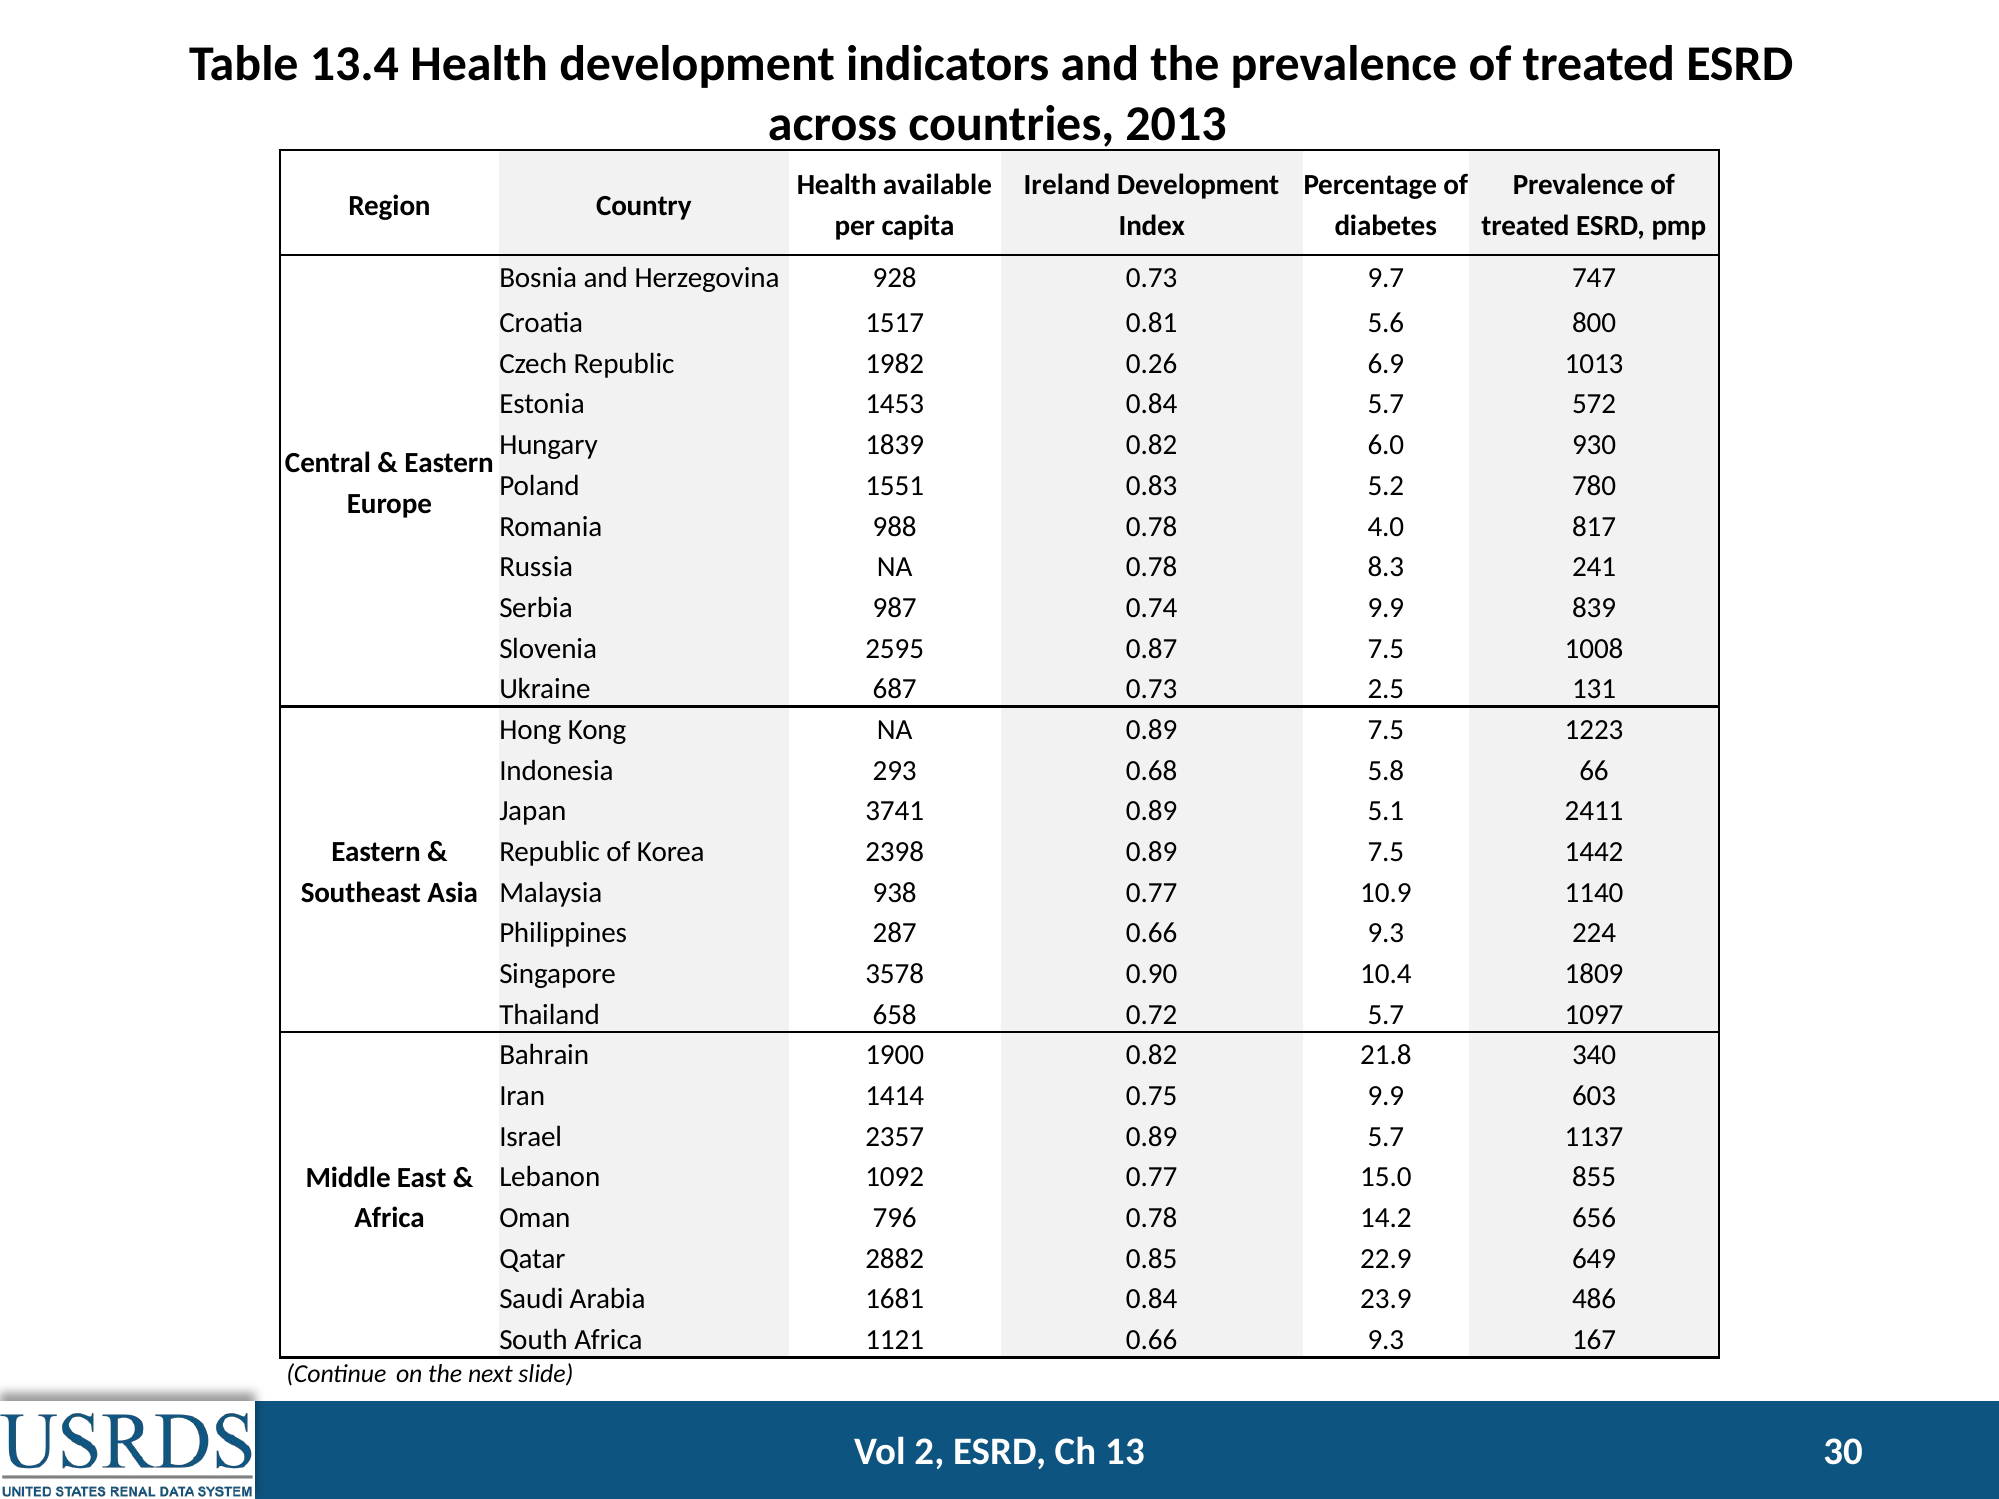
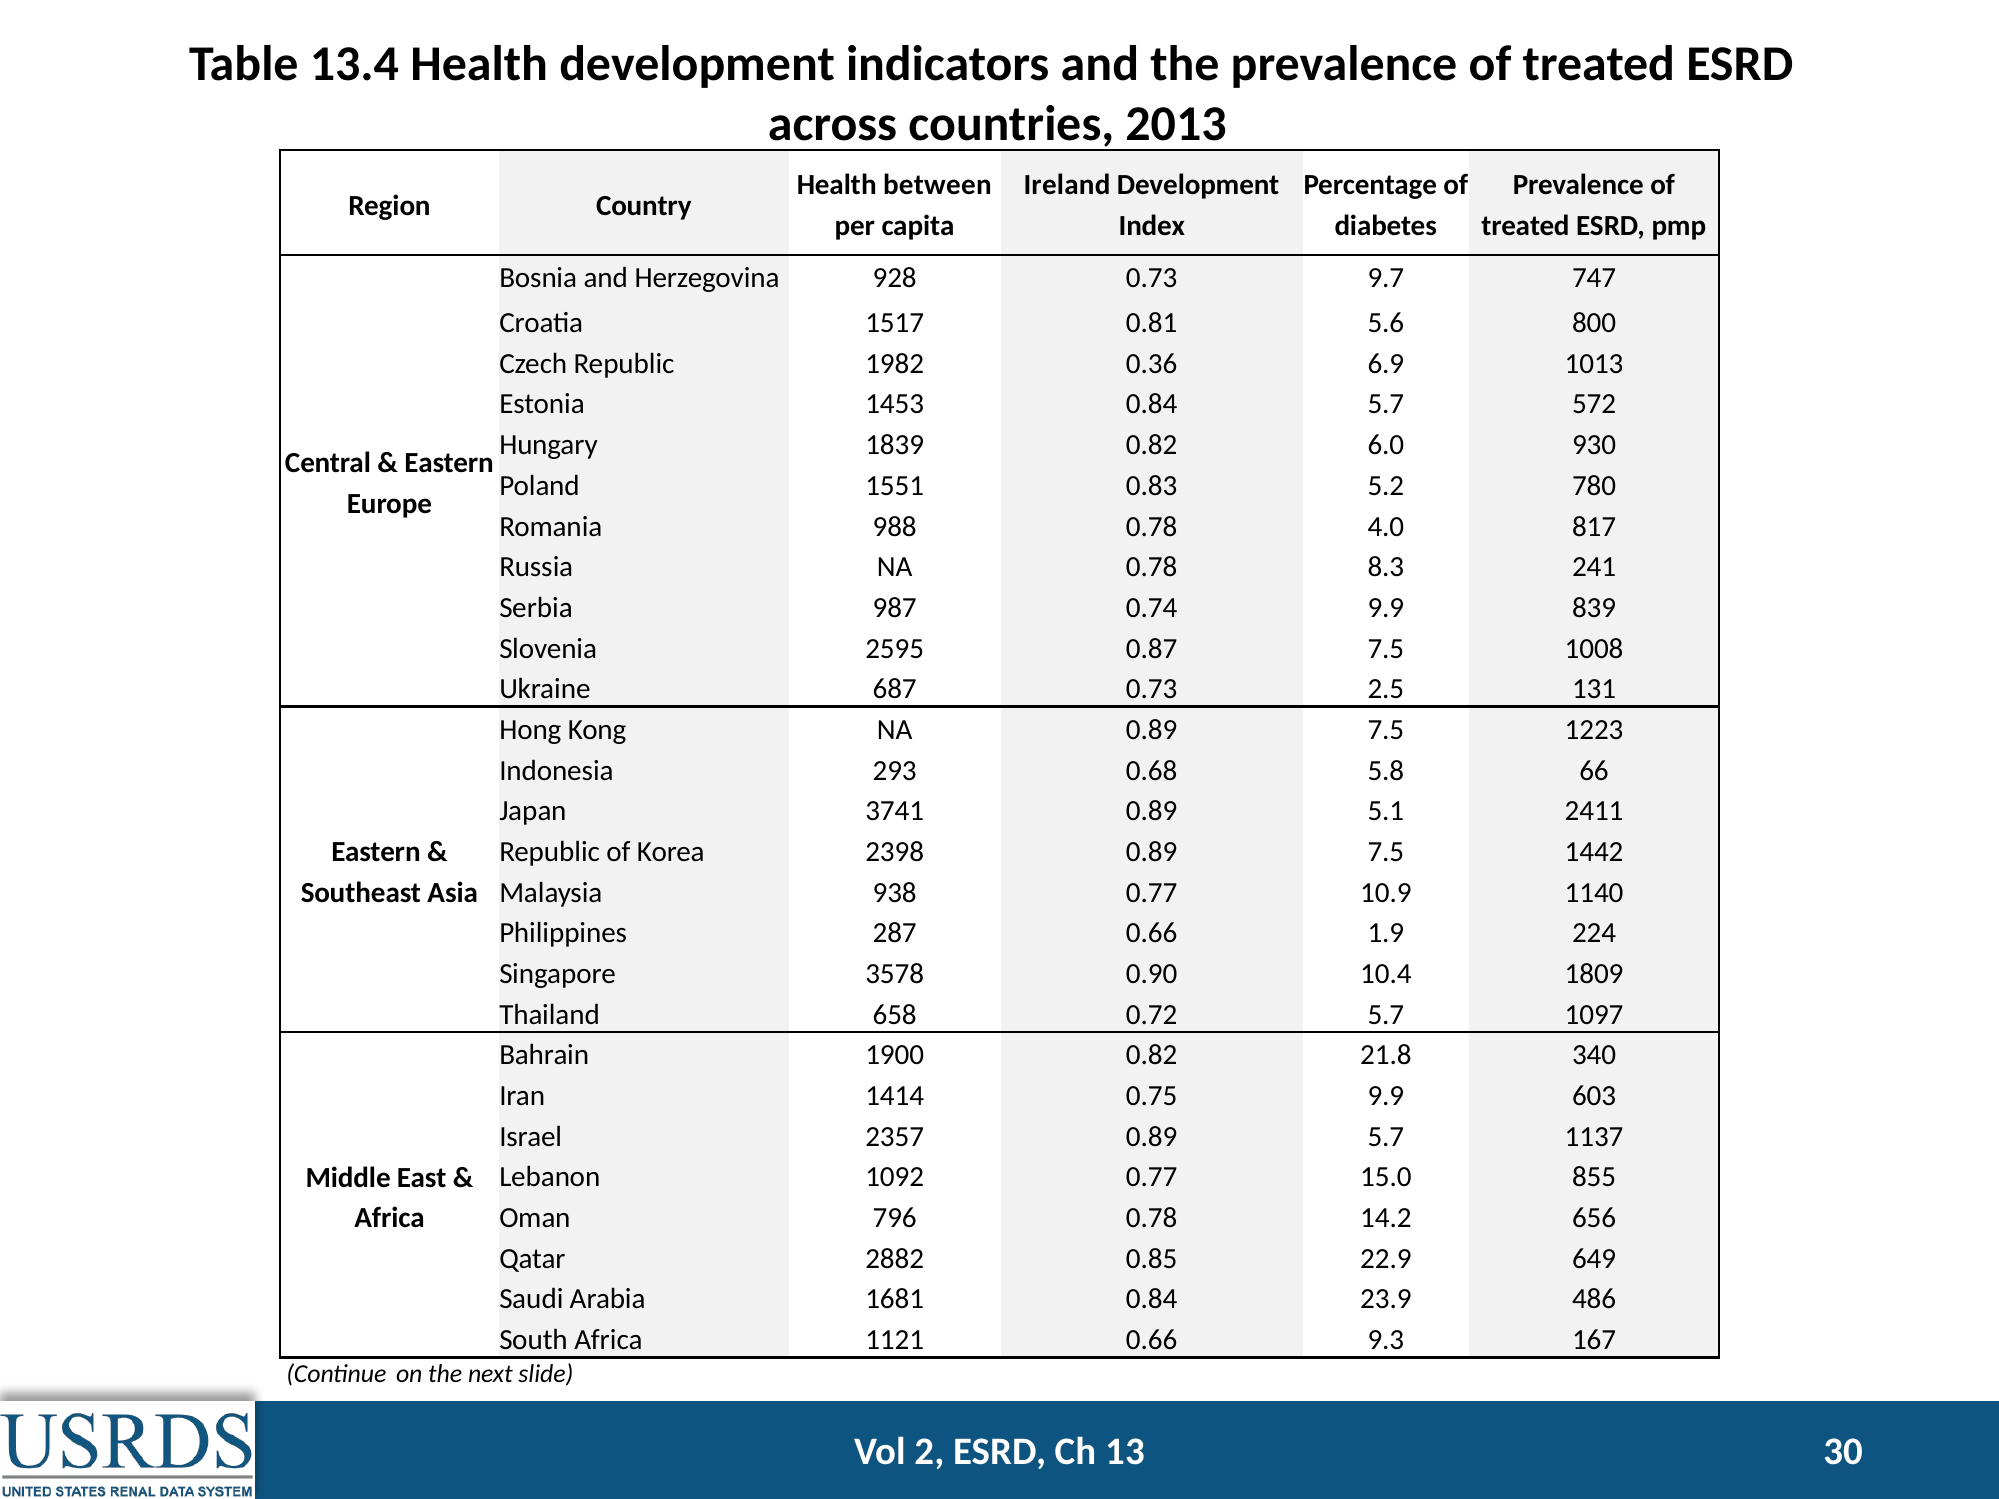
available: available -> between
0.26: 0.26 -> 0.36
287 0.66 9.3: 9.3 -> 1.9
